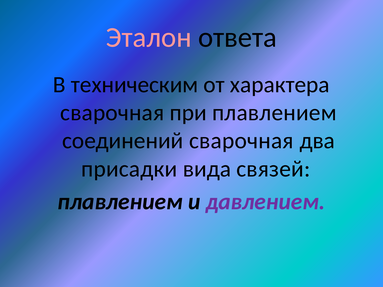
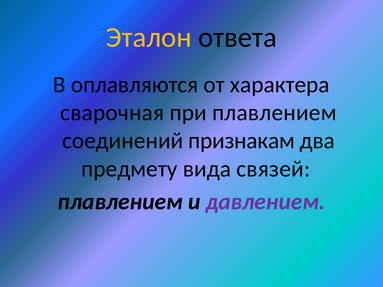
Эталон colour: pink -> yellow
техническим: техническим -> оплавляются
соединений сварочная: сварочная -> признакам
присадки: присадки -> предмету
